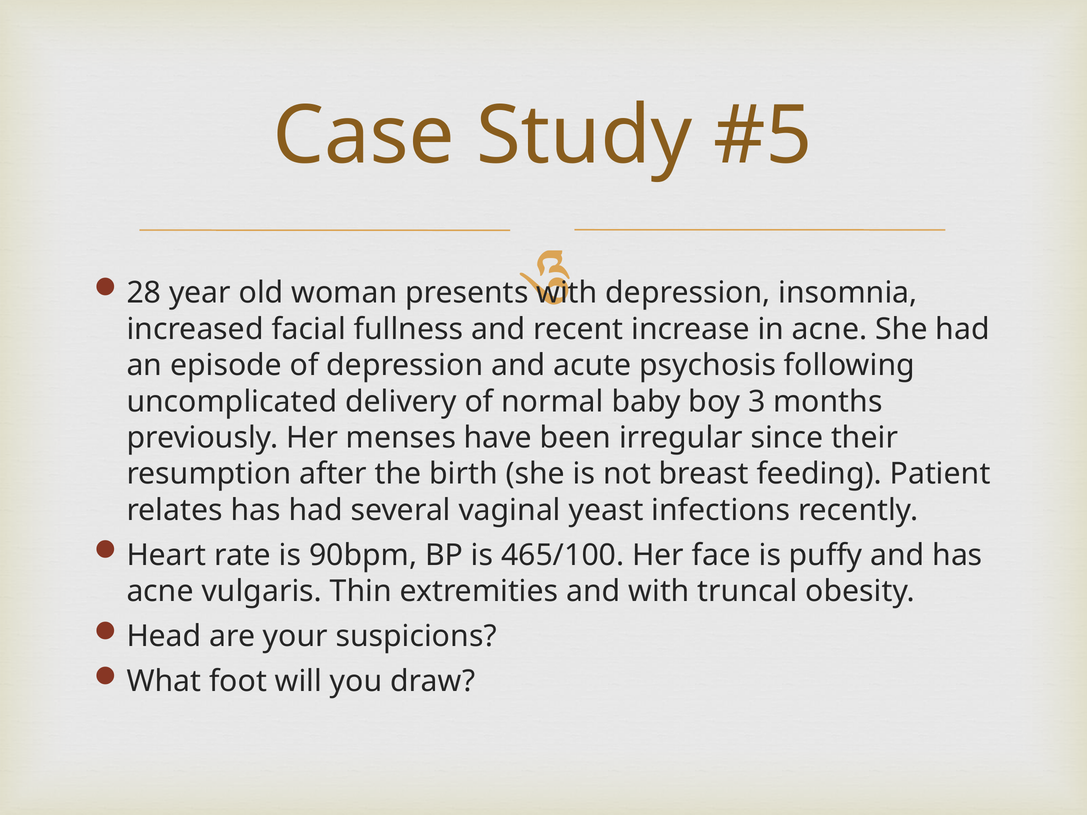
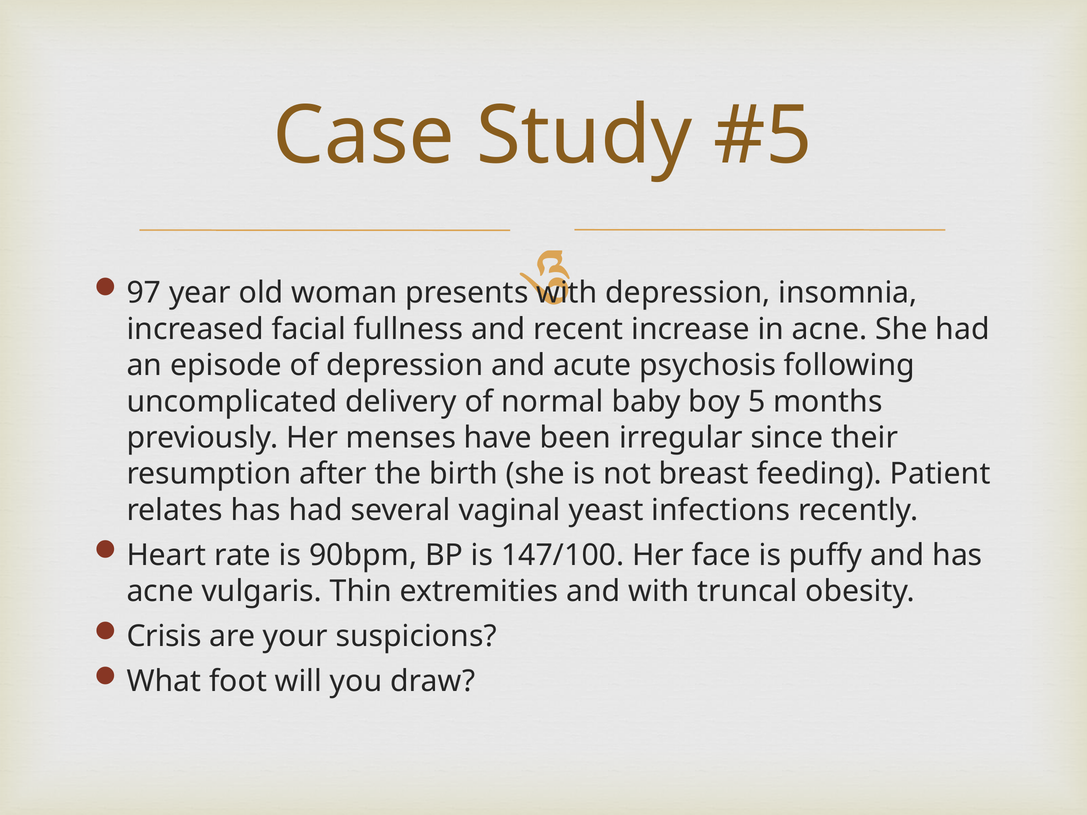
28: 28 -> 97
3: 3 -> 5
465/100: 465/100 -> 147/100
Head: Head -> Crisis
